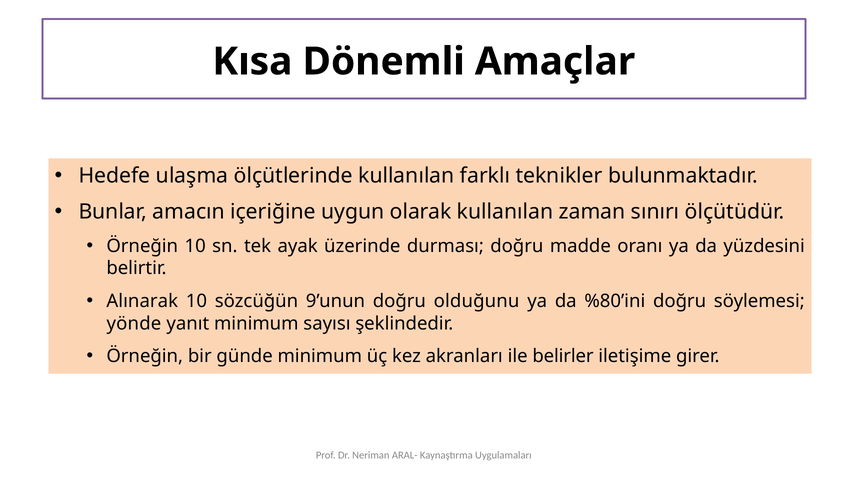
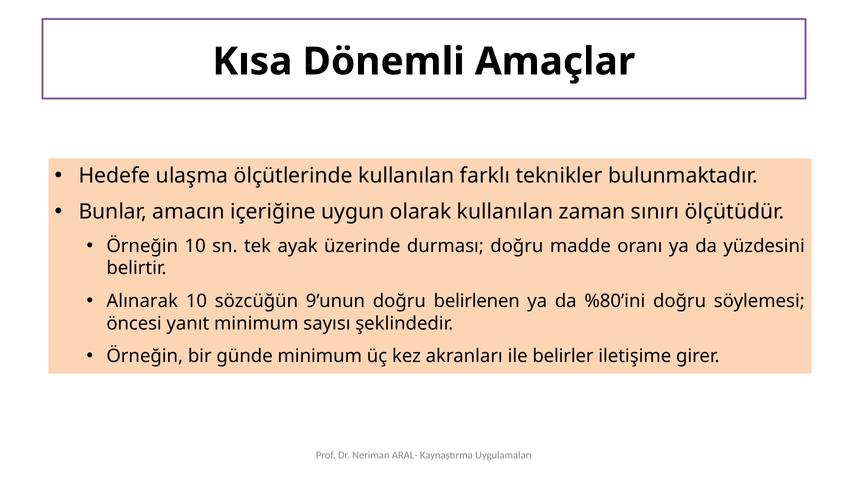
olduğunu: olduğunu -> belirlenen
yönde: yönde -> öncesi
